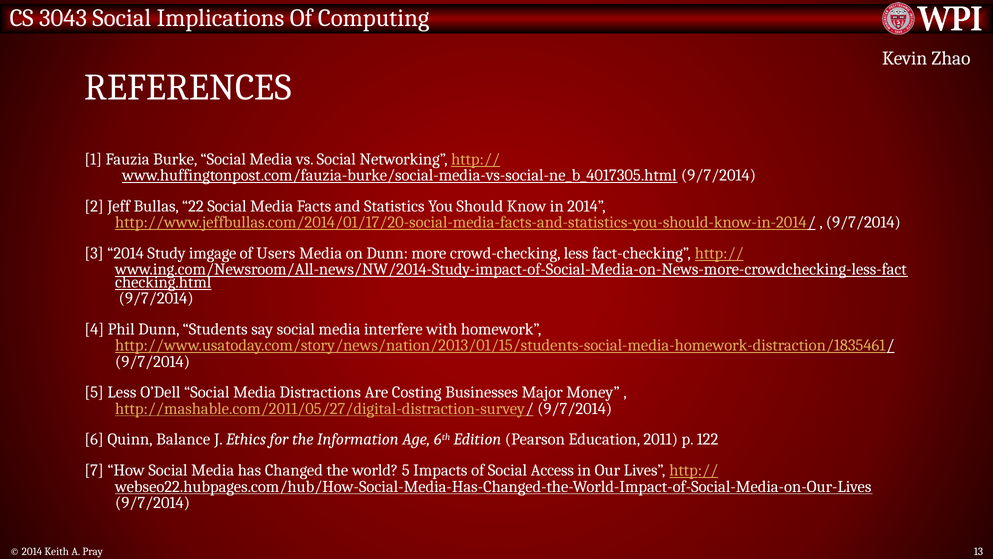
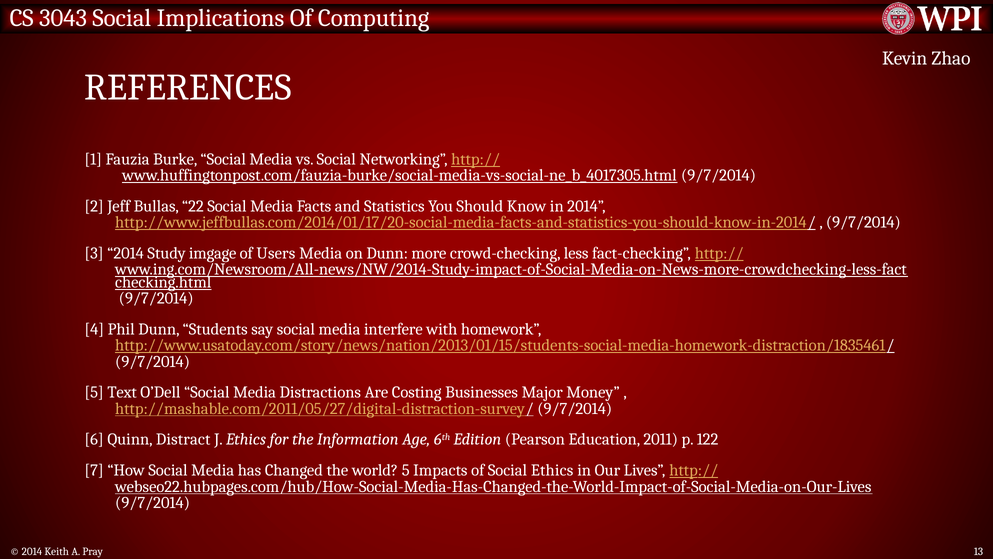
5 Less: Less -> Text
Balance: Balance -> Distract
Social Access: Access -> Ethics
